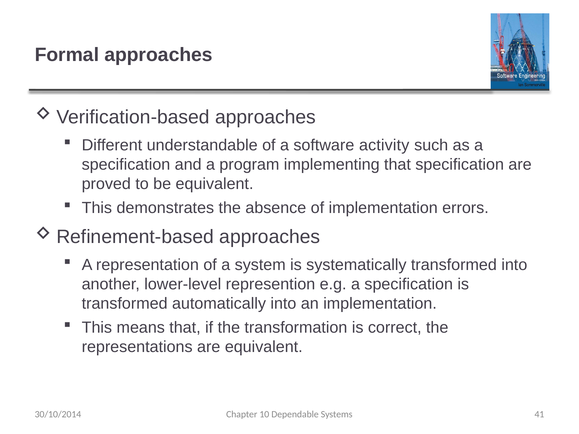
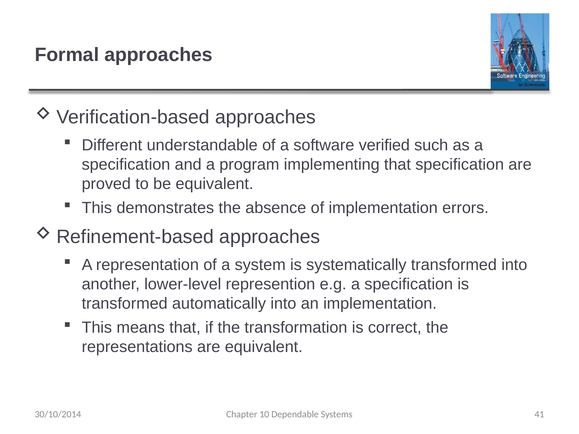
activity: activity -> verified
